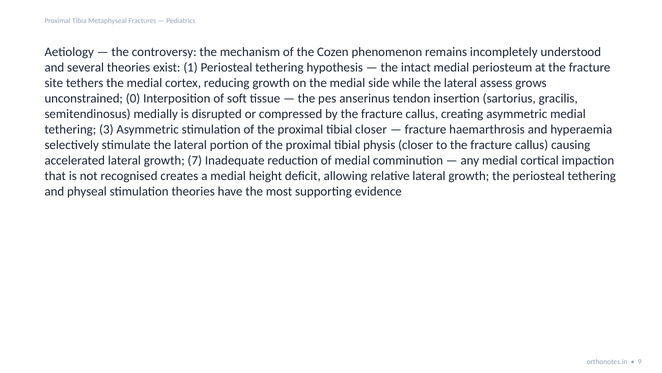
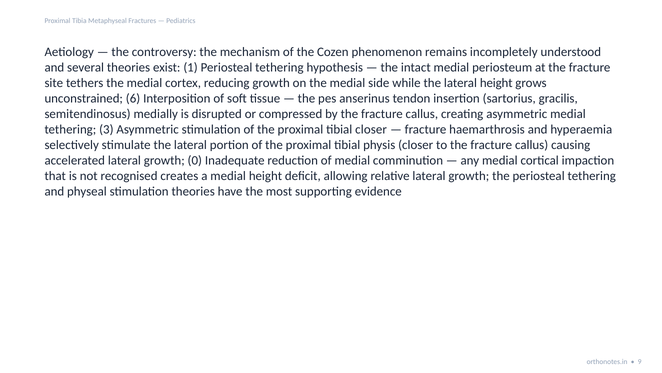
lateral assess: assess -> height
0: 0 -> 6
7: 7 -> 0
